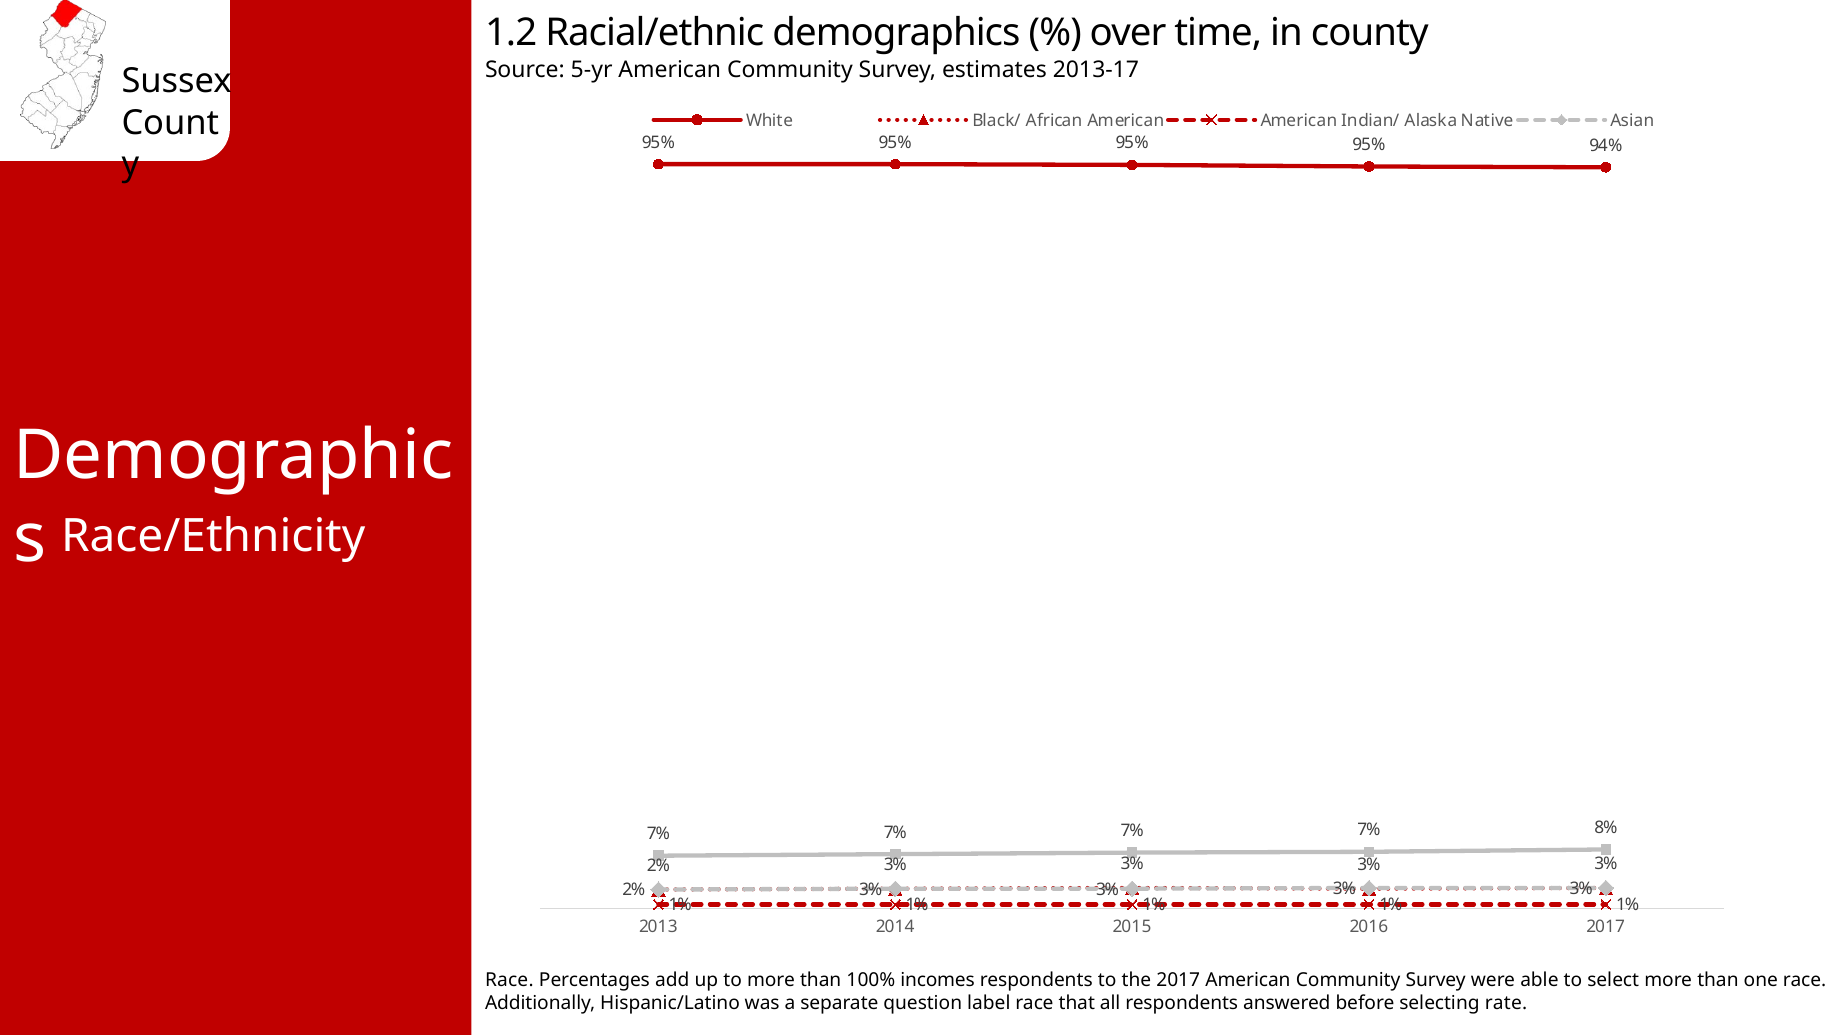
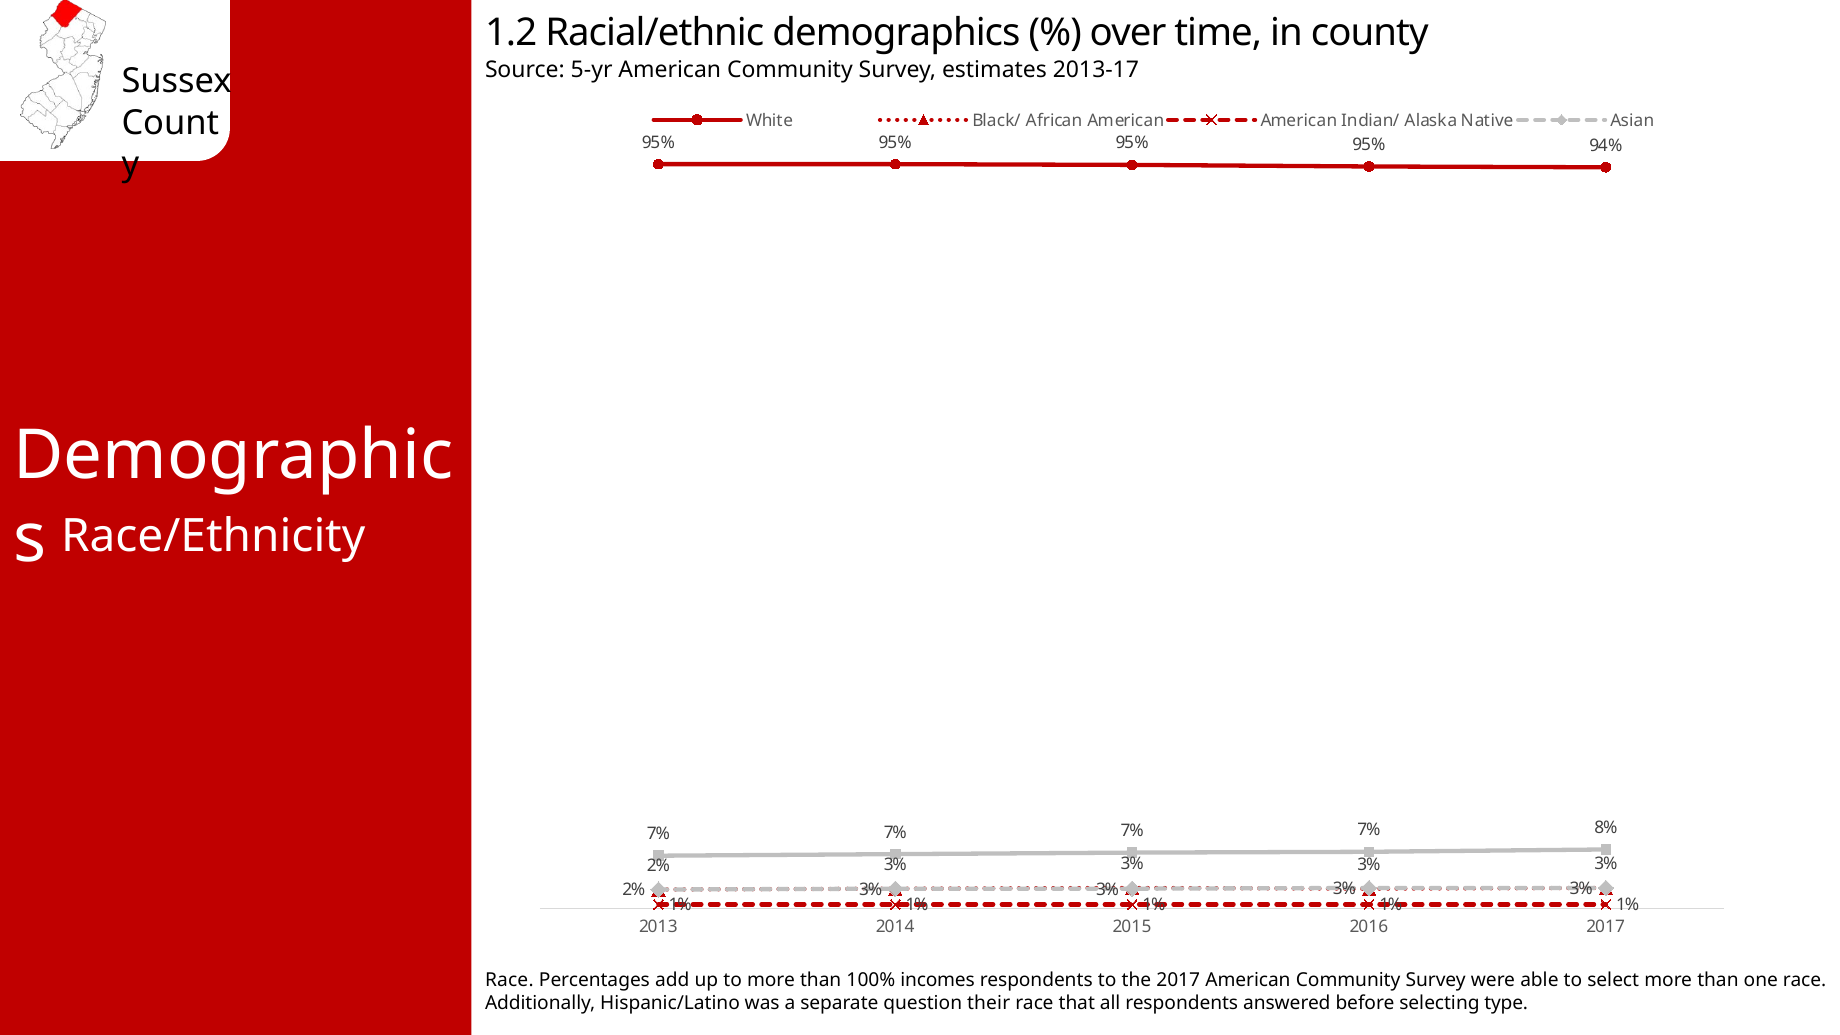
label: label -> their
rate: rate -> type
